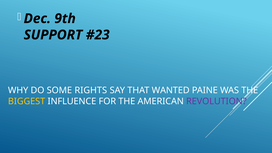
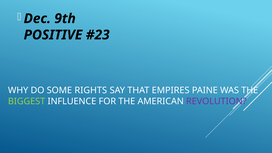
SUPPORT: SUPPORT -> POSITIVE
WANTED: WANTED -> EMPIRES
BIGGEST colour: yellow -> light green
